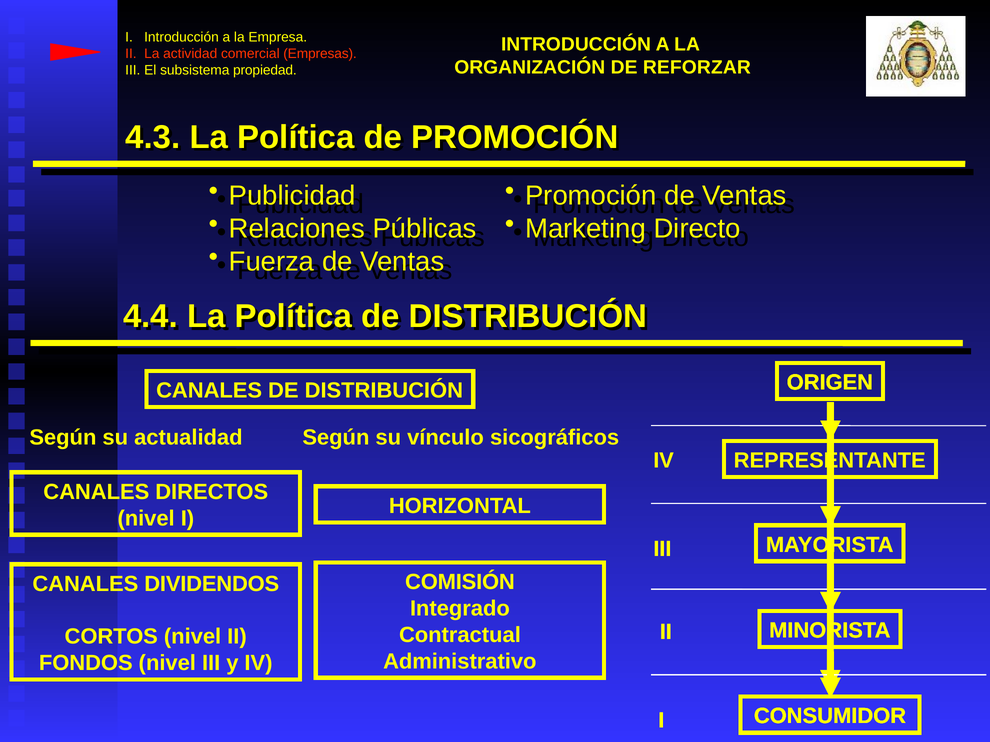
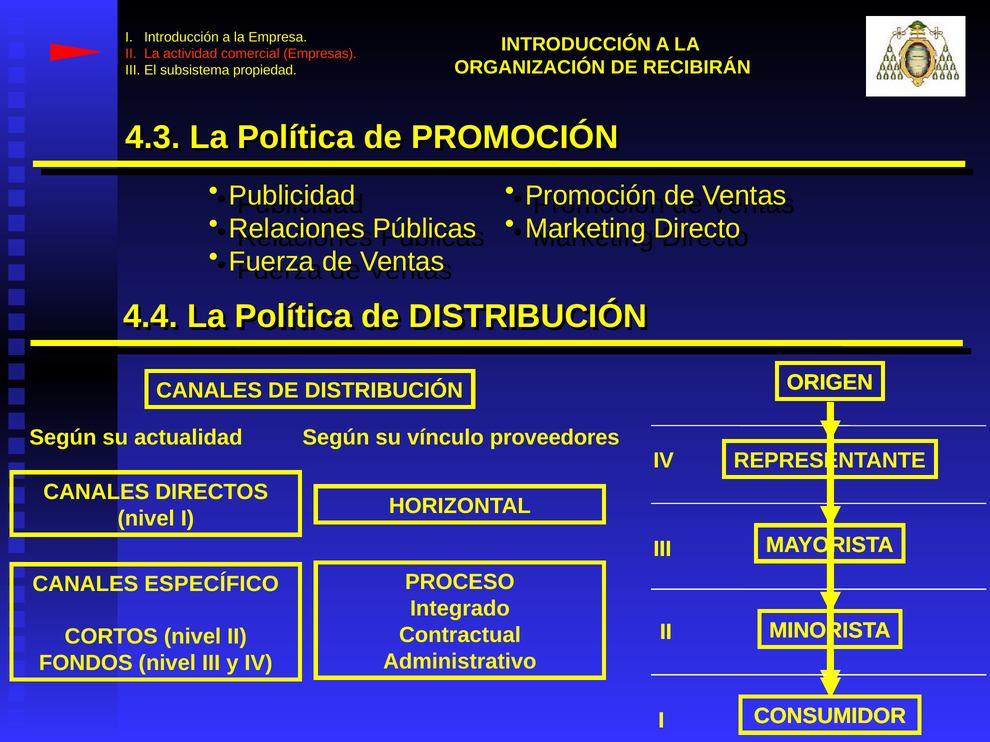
REFORZAR: REFORZAR -> RECIBIRÁN
sicográficos: sicográficos -> proveedores
COMISIÓN: COMISIÓN -> PROCESO
DIVIDENDOS: DIVIDENDOS -> ESPECÍFICO
